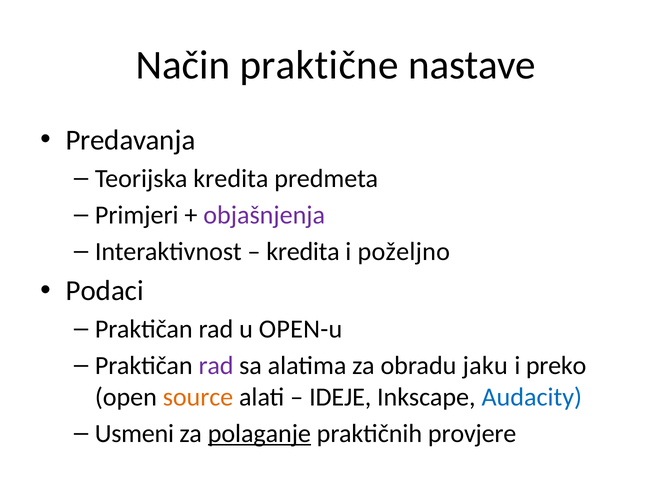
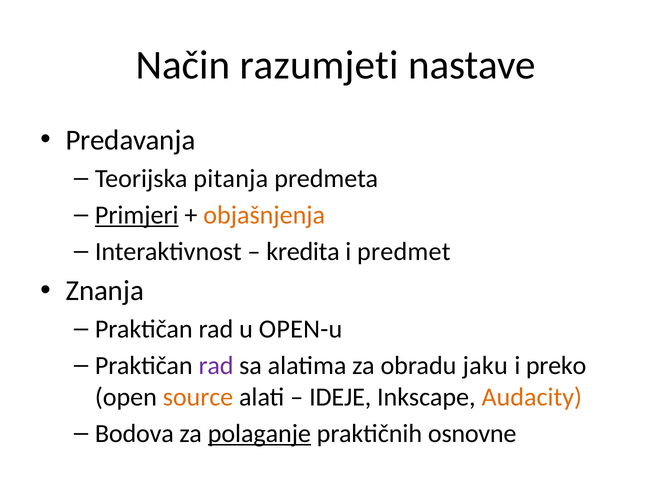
praktične: praktične -> razumjeti
Teorijska kredita: kredita -> pitanja
Primjeri underline: none -> present
objašnjenja colour: purple -> orange
poželjno: poželjno -> predmet
Podaci: Podaci -> Znanja
Audacity colour: blue -> orange
Usmeni: Usmeni -> Bodova
provjere: provjere -> osnovne
